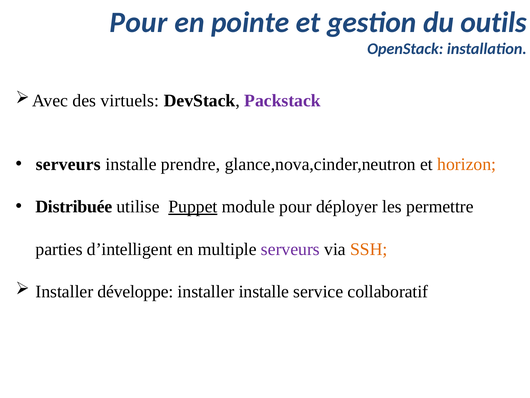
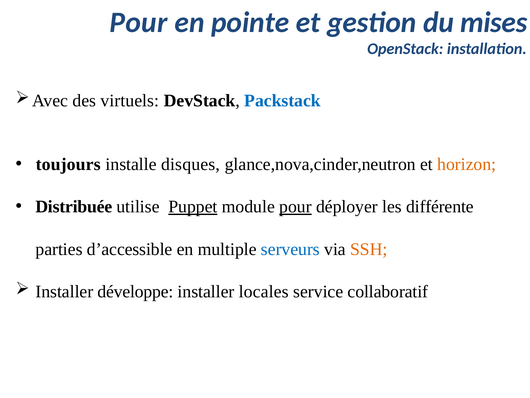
outils: outils -> mises
Packstack colour: purple -> blue
serveurs at (68, 164): serveurs -> toujours
prendre: prendre -> disques
pour at (295, 206) underline: none -> present
permettre: permettre -> différente
d’intelligent: d’intelligent -> d’accessible
serveurs at (290, 249) colour: purple -> blue
installer installe: installe -> locales
